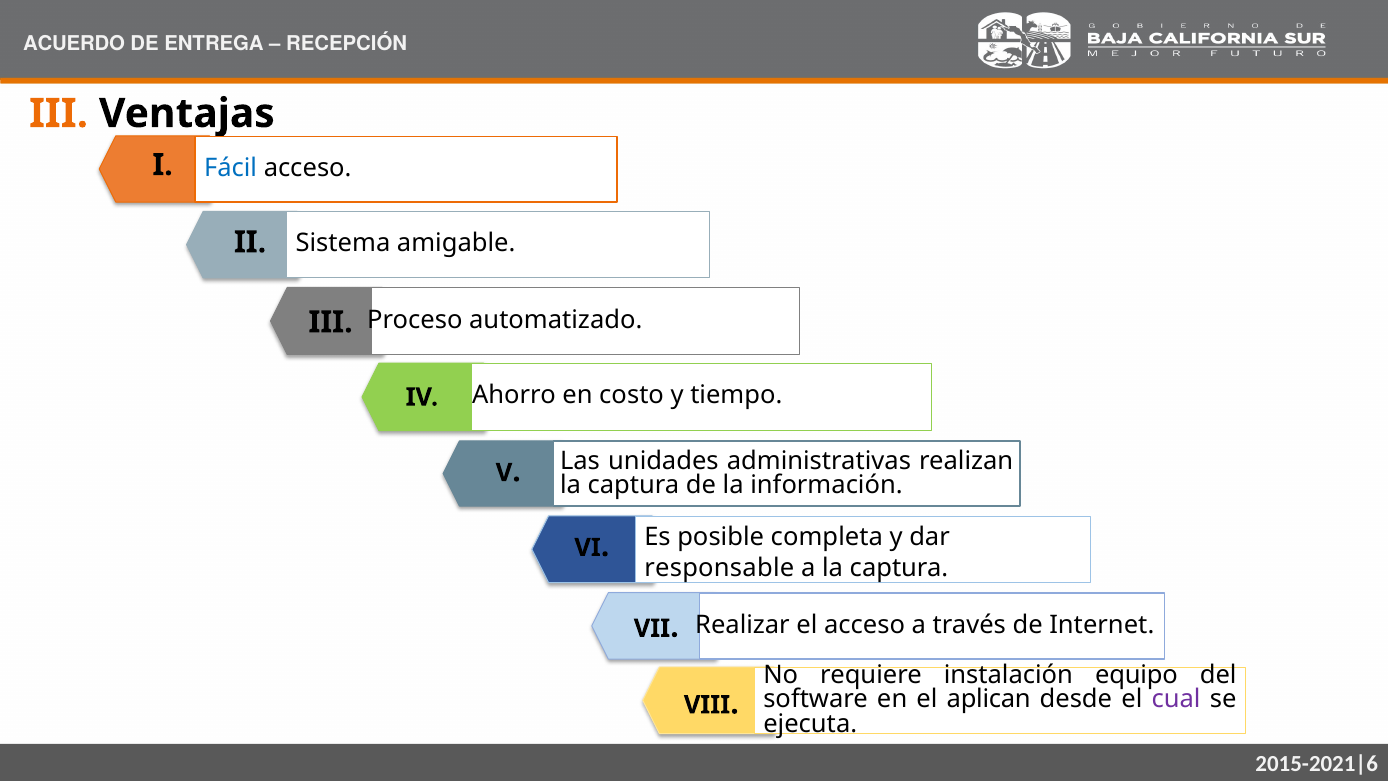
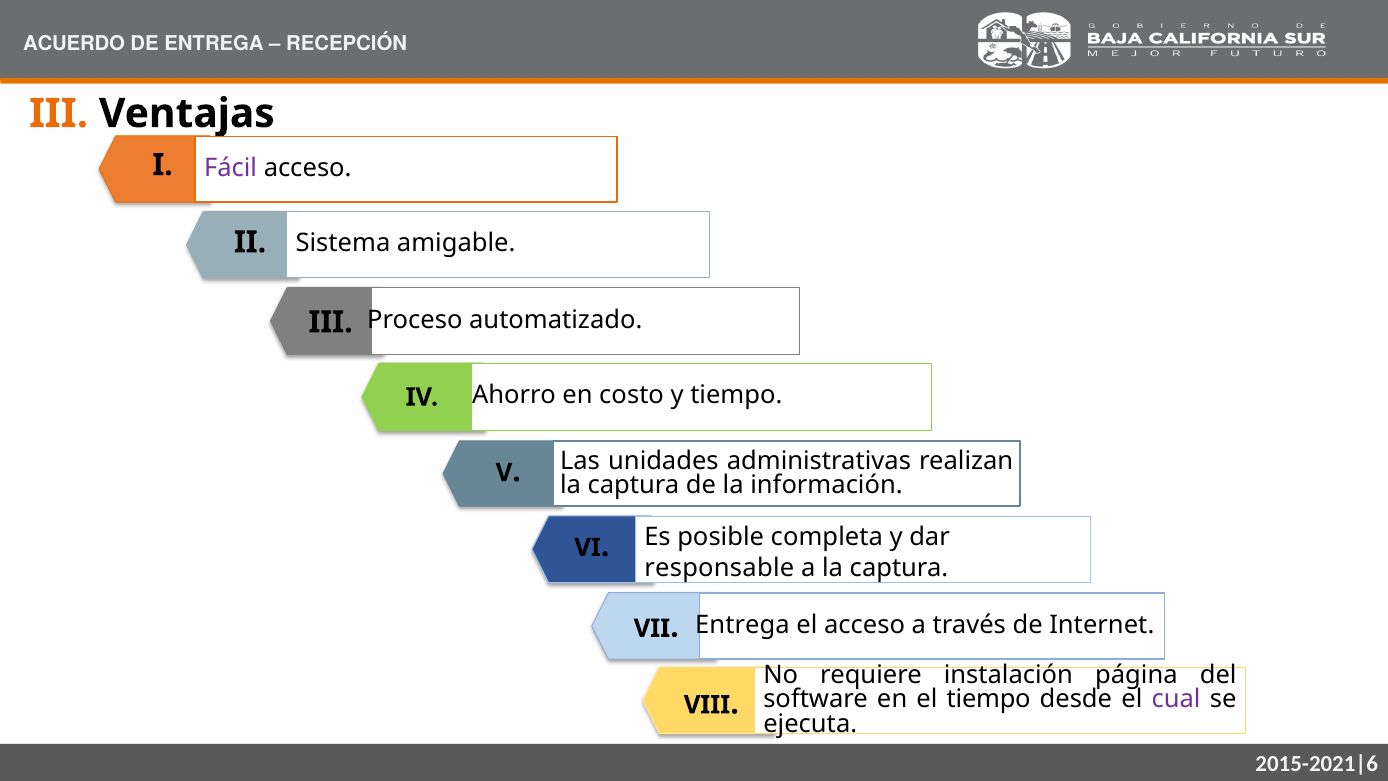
Fácil colour: blue -> purple
Realizar at (742, 625): Realizar -> Entrega
equipo: equipo -> página
el aplican: aplican -> tiempo
